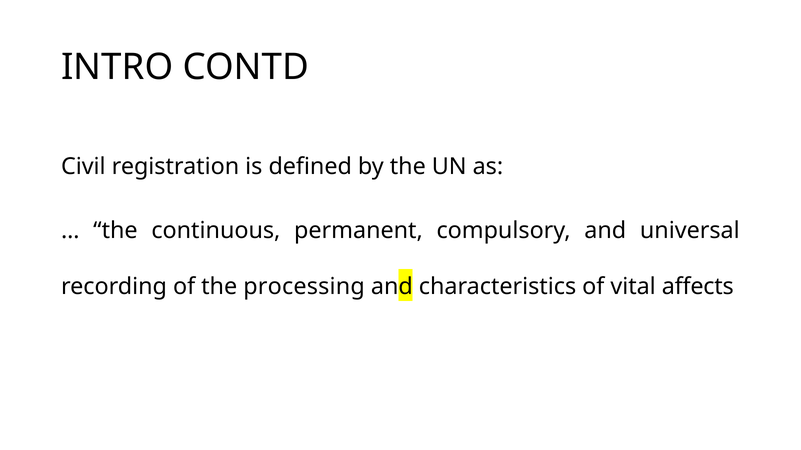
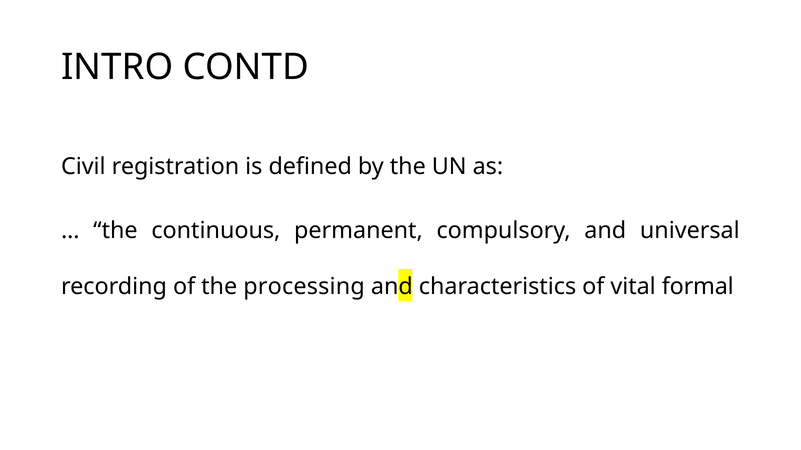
affects: affects -> formal
